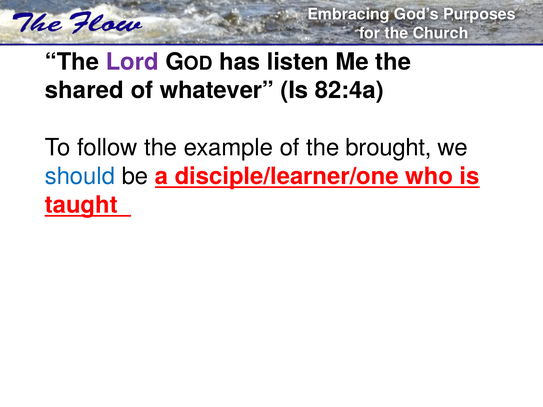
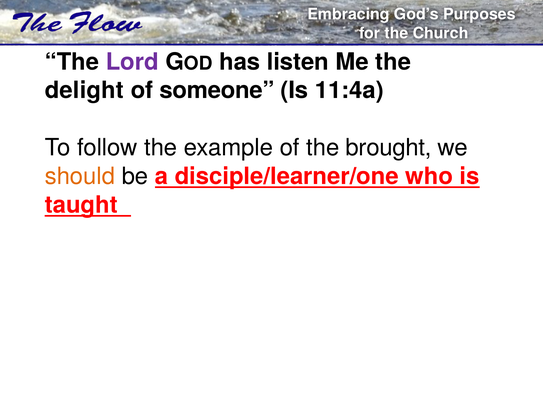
shared: shared -> delight
whatever: whatever -> someone
82:4a: 82:4a -> 11:4a
should colour: blue -> orange
